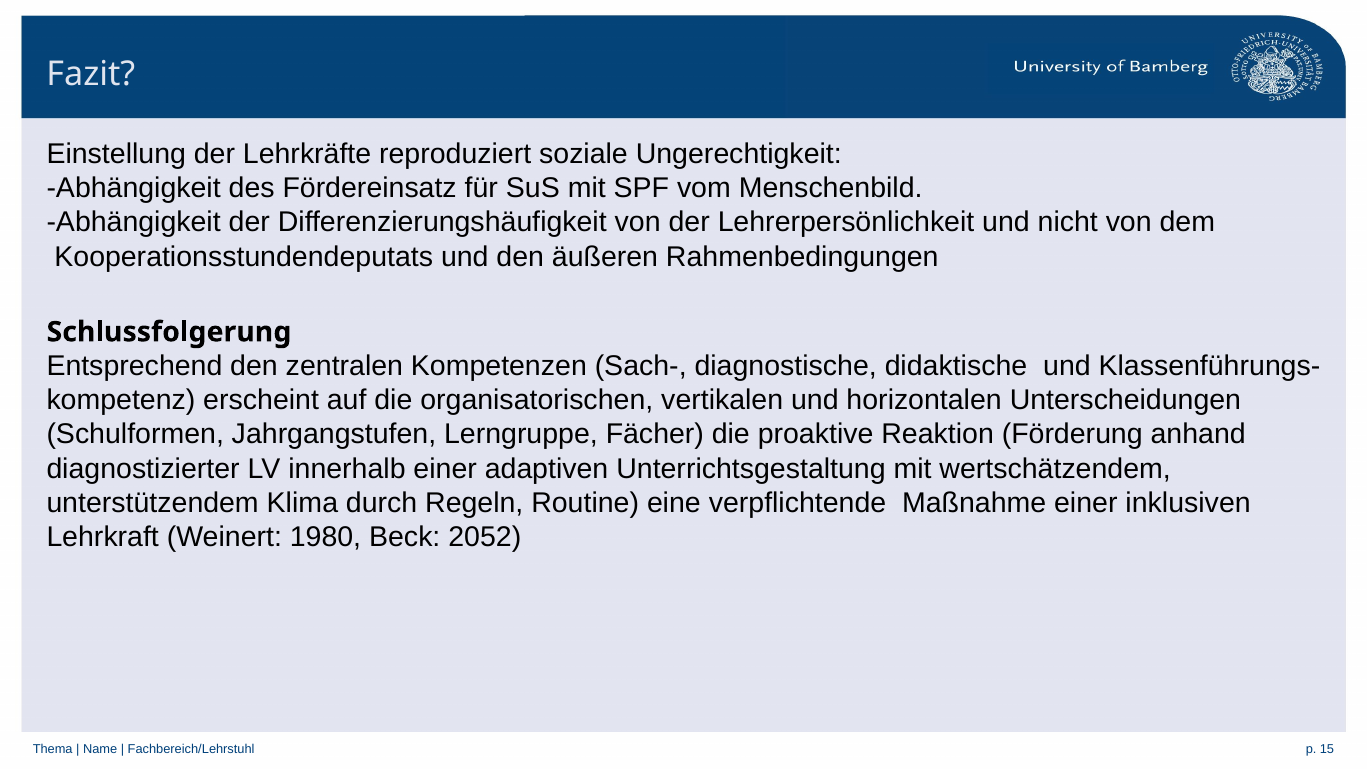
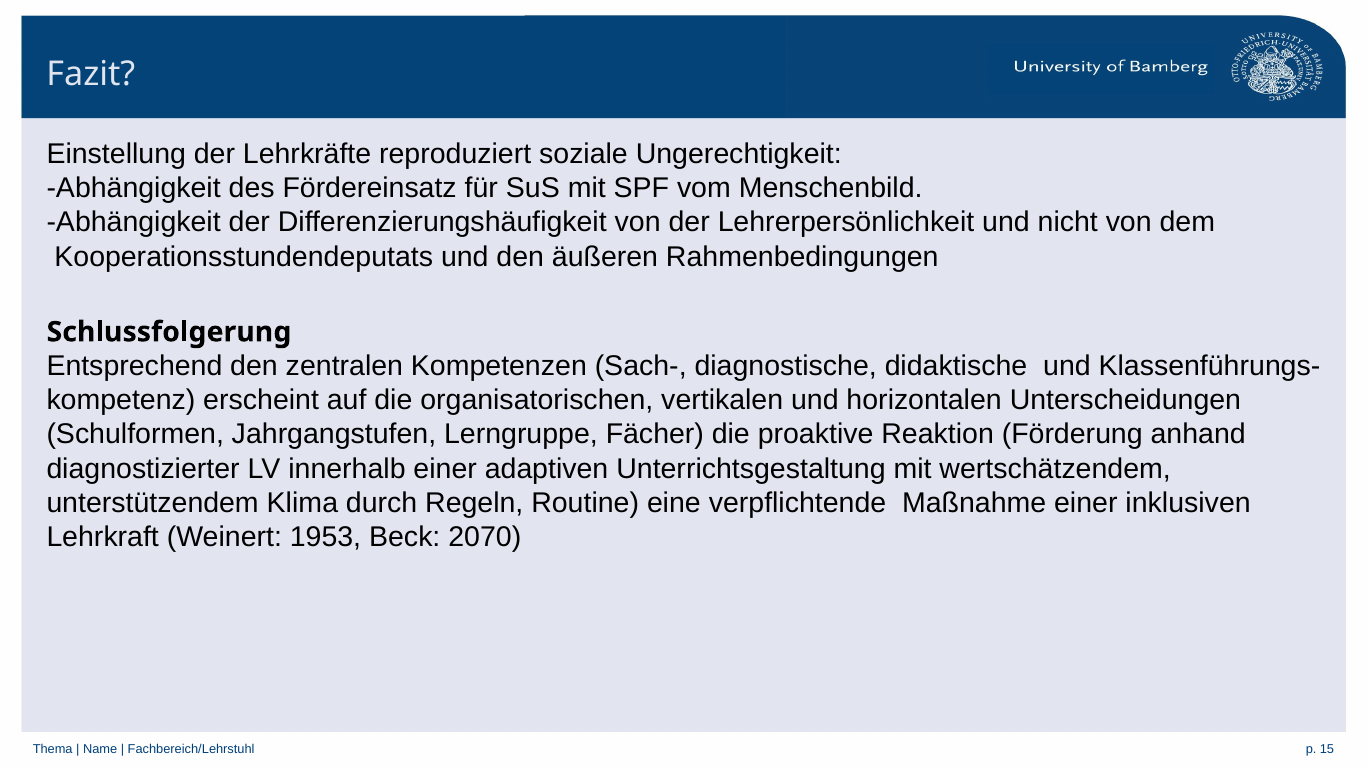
1980: 1980 -> 1953
2052: 2052 -> 2070
